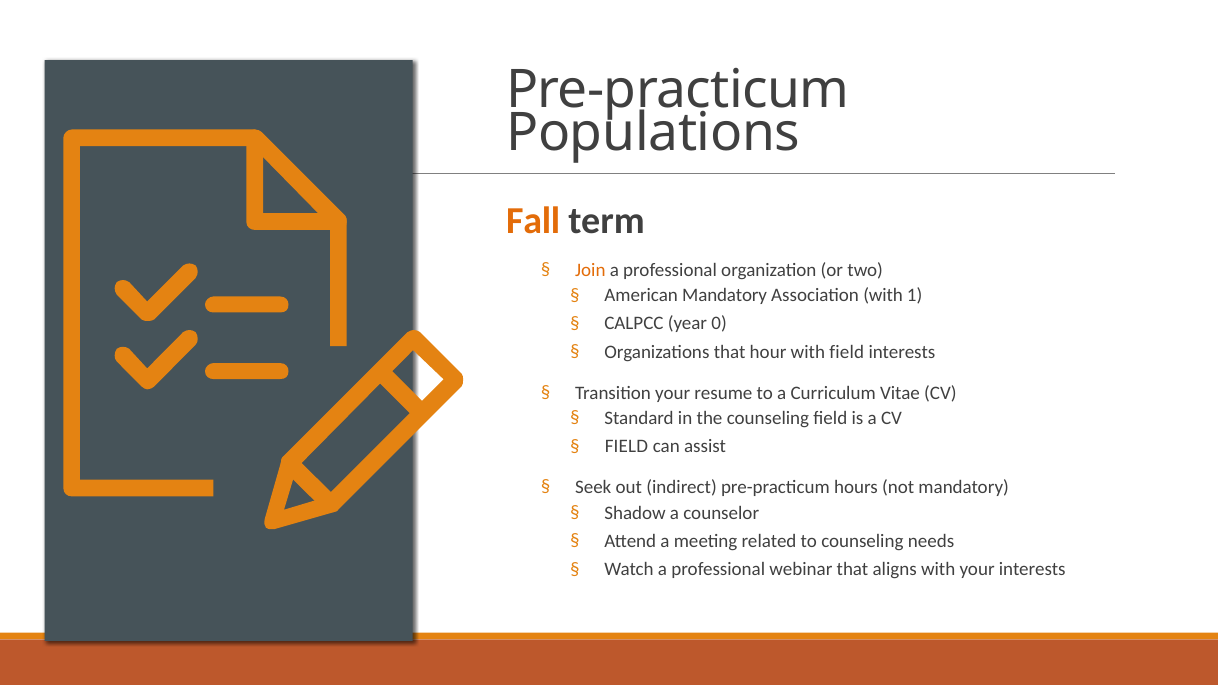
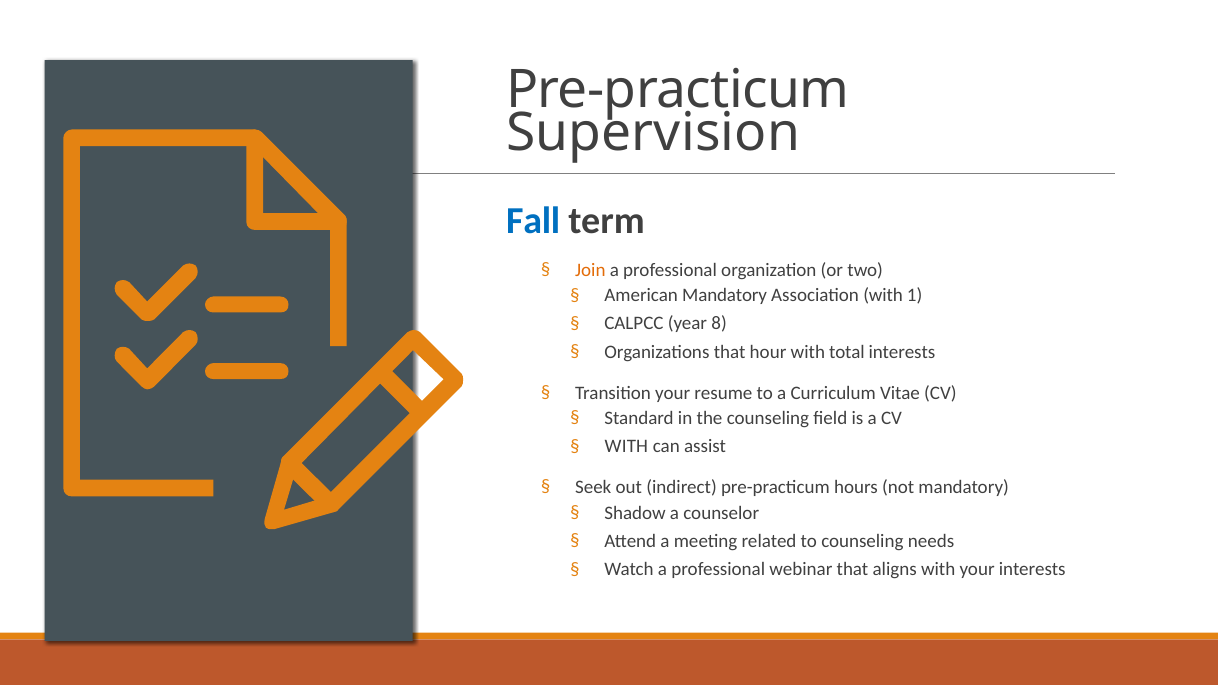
Populations: Populations -> Supervision
Fall colour: orange -> blue
0: 0 -> 8
with field: field -> total
FIELD at (626, 447): FIELD -> WITH
